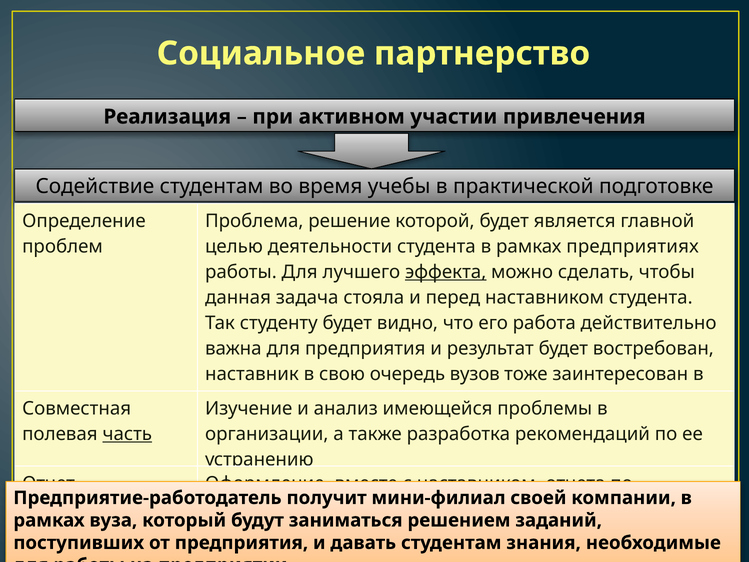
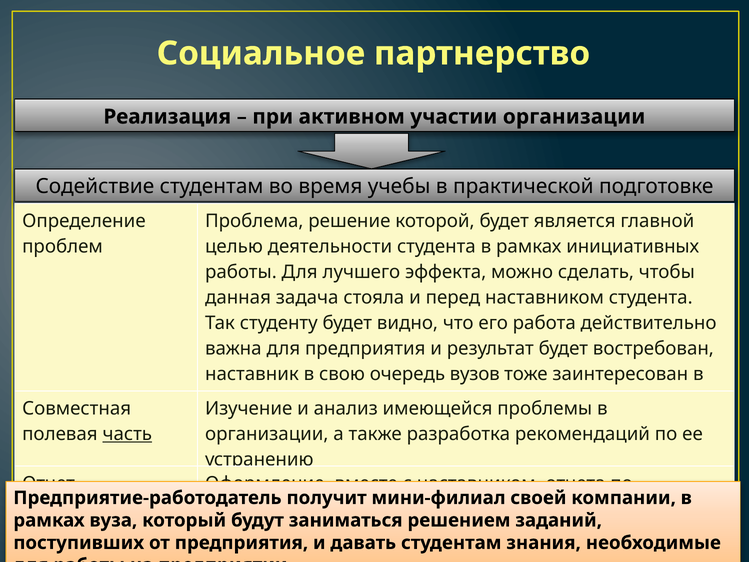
привлечения at (574, 117): привлечения -> организации
предприятиях: предприятиях -> инициативных
эффекта underline: present -> none
